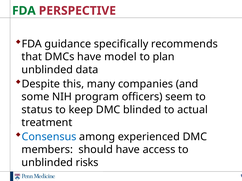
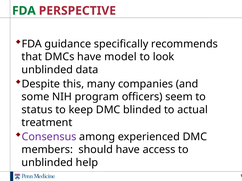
plan: plan -> look
Consensus colour: blue -> purple
risks: risks -> help
